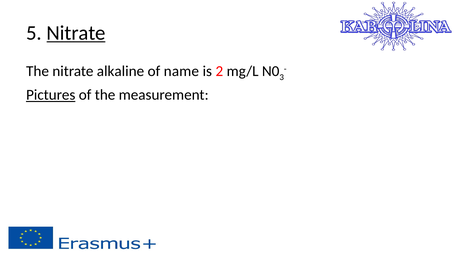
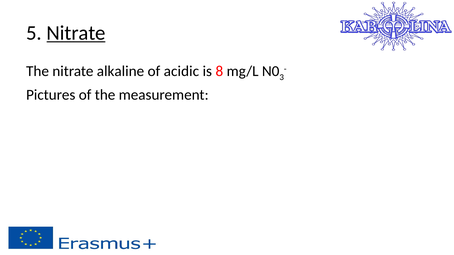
name: name -> acidic
2: 2 -> 8
Pictures underline: present -> none
